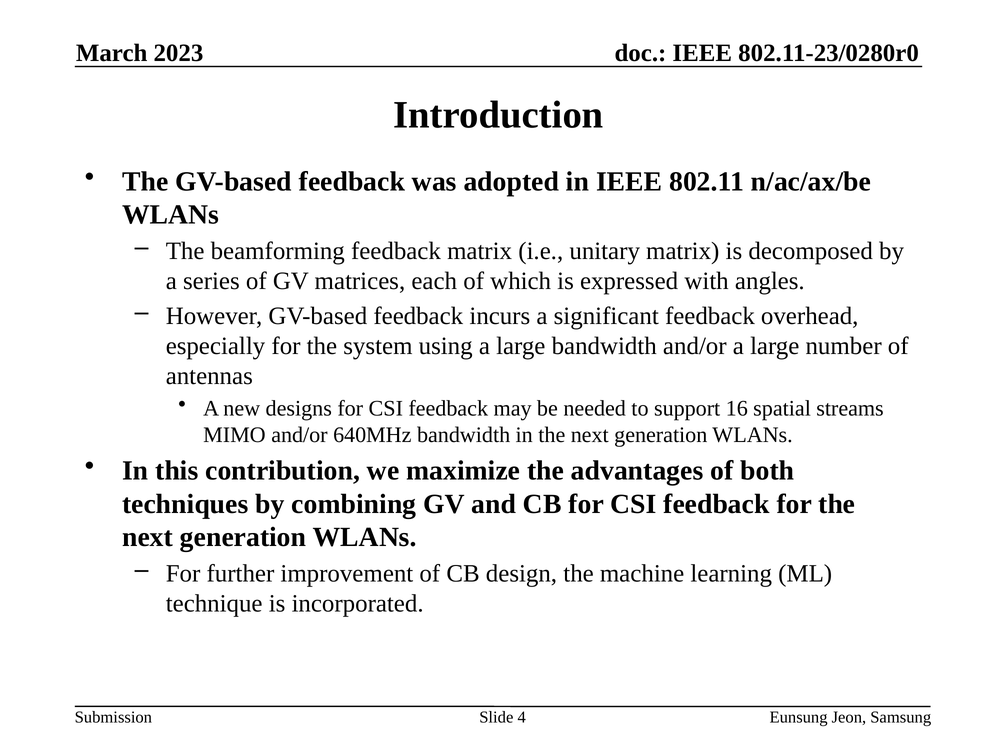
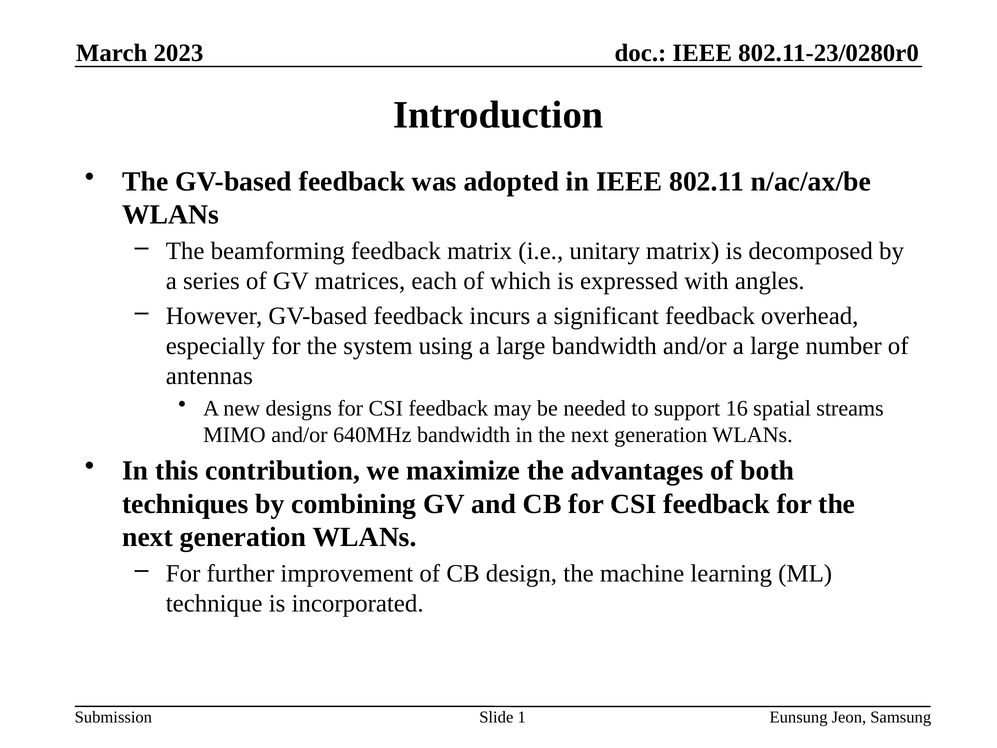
4: 4 -> 1
